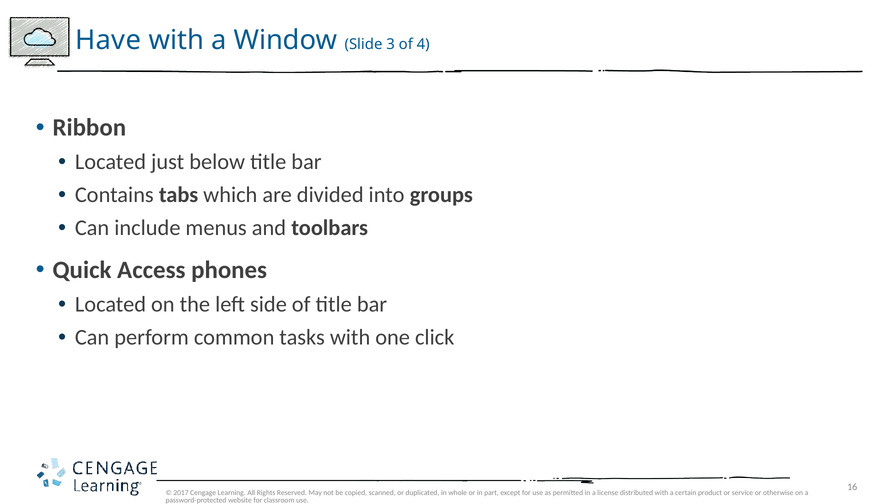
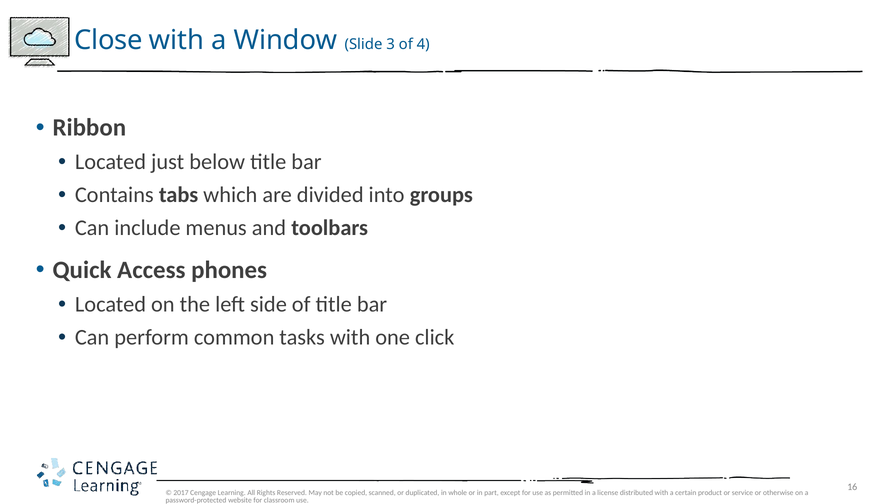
Have: Have -> Close
